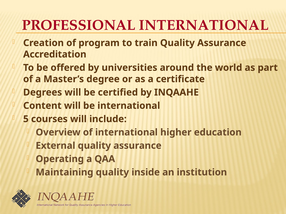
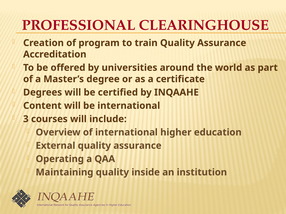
PROFESSIONAL INTERNATIONAL: INTERNATIONAL -> CLEARINGHOUSE
5: 5 -> 3
